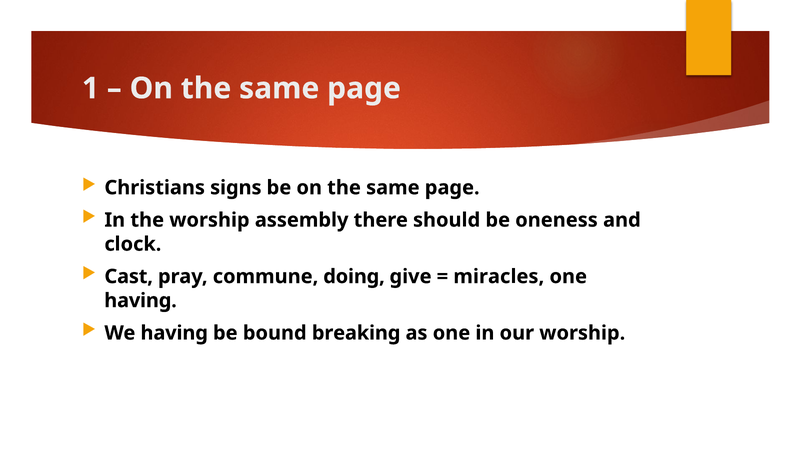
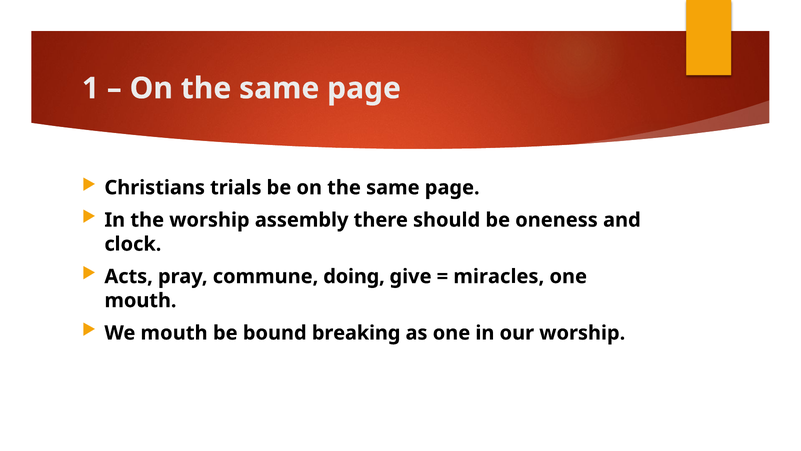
signs: signs -> trials
Cast: Cast -> Acts
having at (141, 300): having -> mouth
We having: having -> mouth
